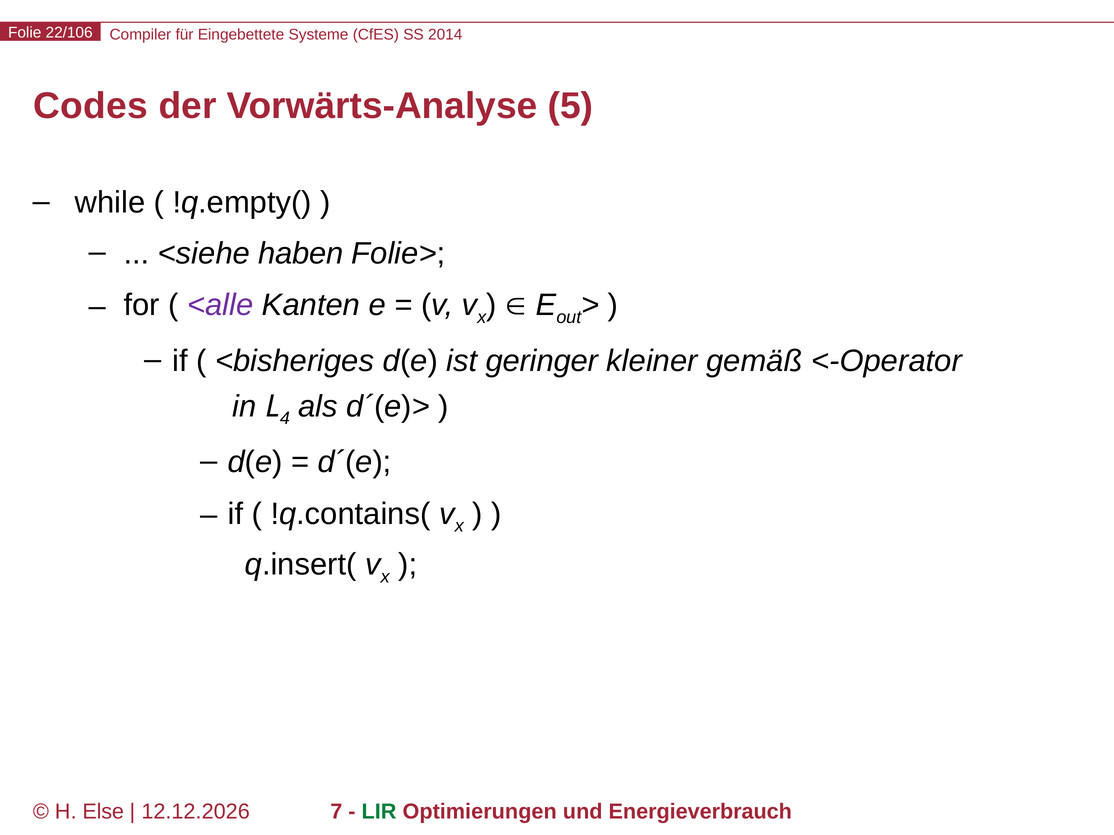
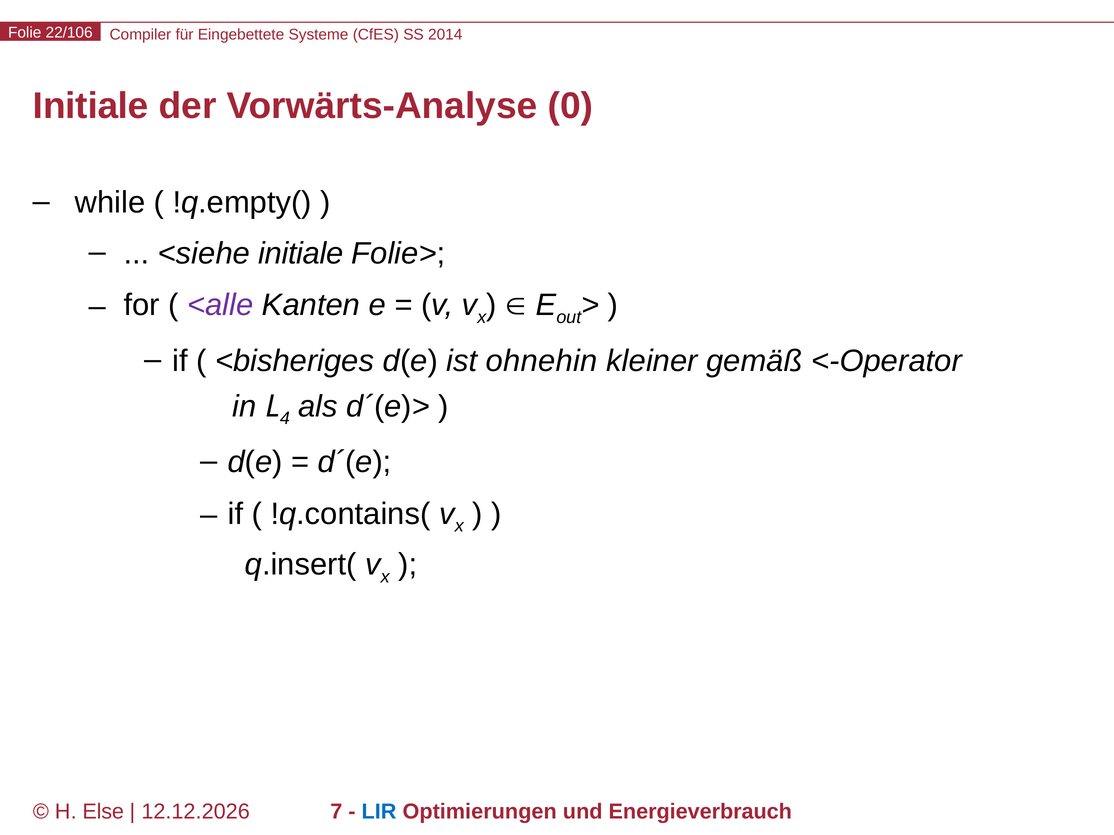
Codes at (90, 106): Codes -> Initiale
5: 5 -> 0
<siehe haben: haben -> initiale
geringer: geringer -> ohnehin
LIR colour: green -> blue
